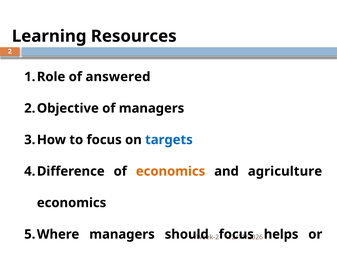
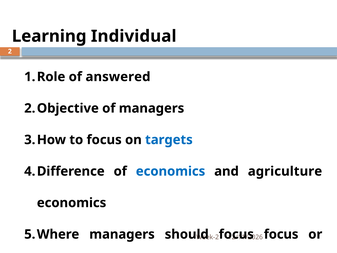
Resources: Resources -> Individual
economics at (171, 171) colour: orange -> blue
helps at (281, 234): helps -> focus
